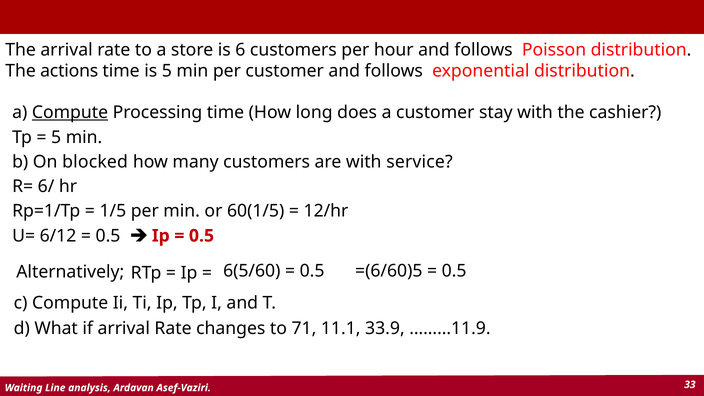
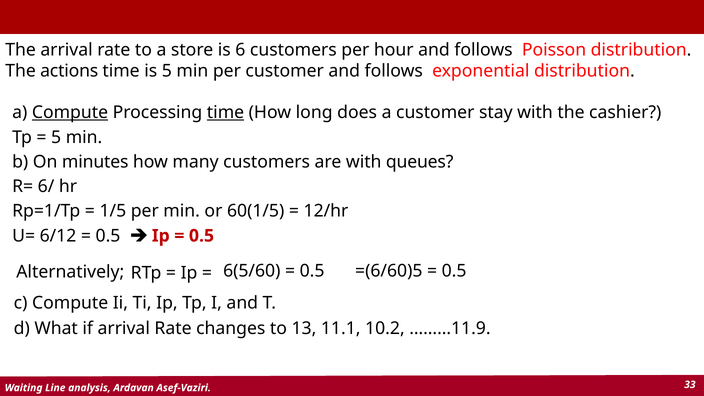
time at (226, 113) underline: none -> present
blocked: blocked -> minutes
service: service -> queues
71: 71 -> 13
33.9: 33.9 -> 10.2
